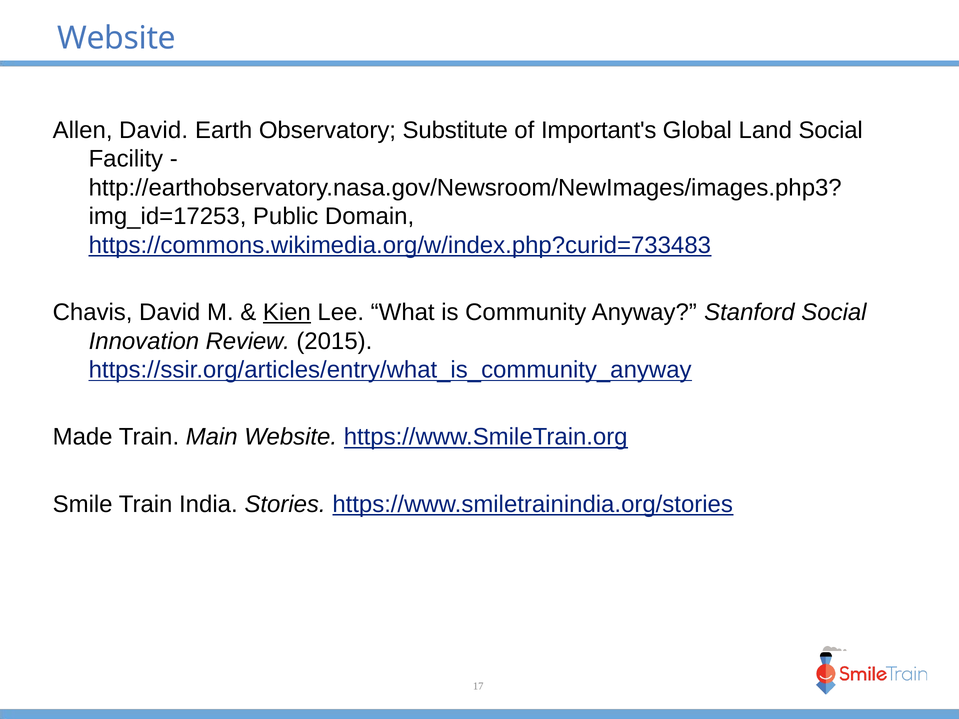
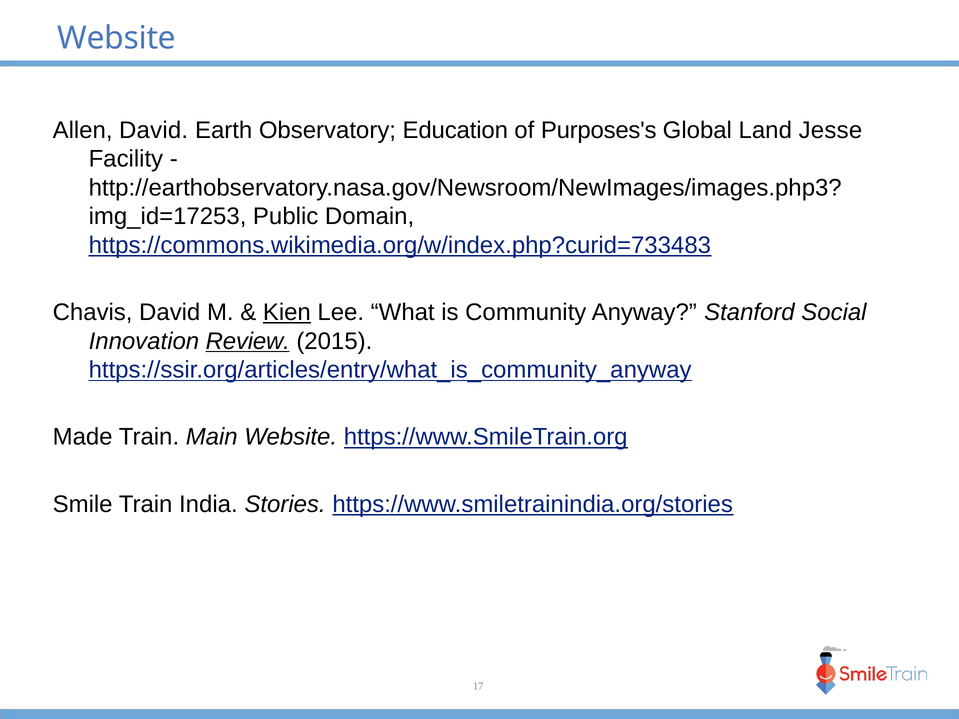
Substitute: Substitute -> Education
Important's: Important's -> Purposes's
Land Social: Social -> Jesse
Review underline: none -> present
